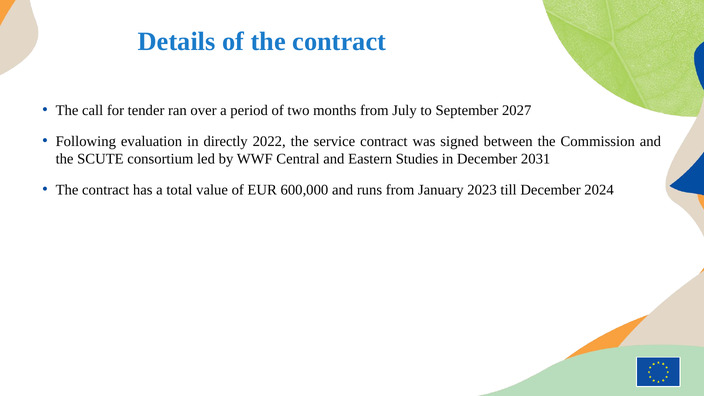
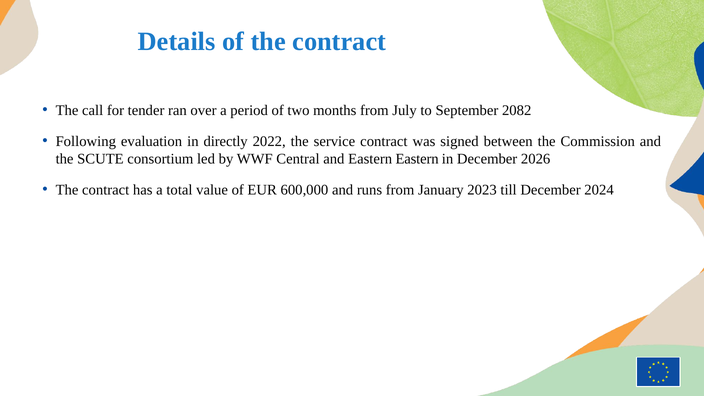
2027: 2027 -> 2082
Eastern Studies: Studies -> Eastern
2031: 2031 -> 2026
